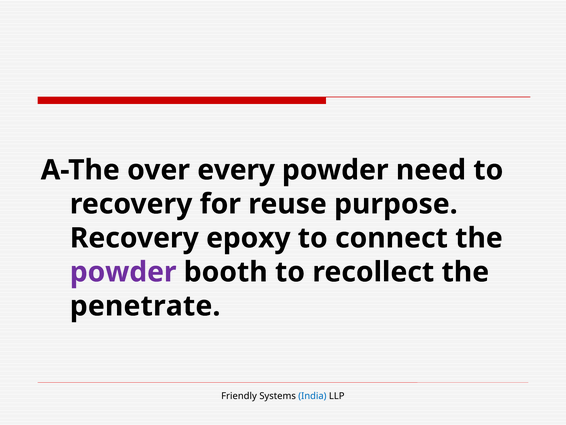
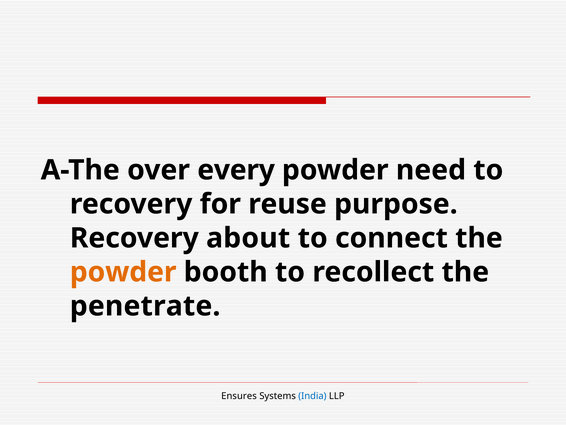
epoxy: epoxy -> about
powder at (123, 272) colour: purple -> orange
Friendly: Friendly -> Ensures
